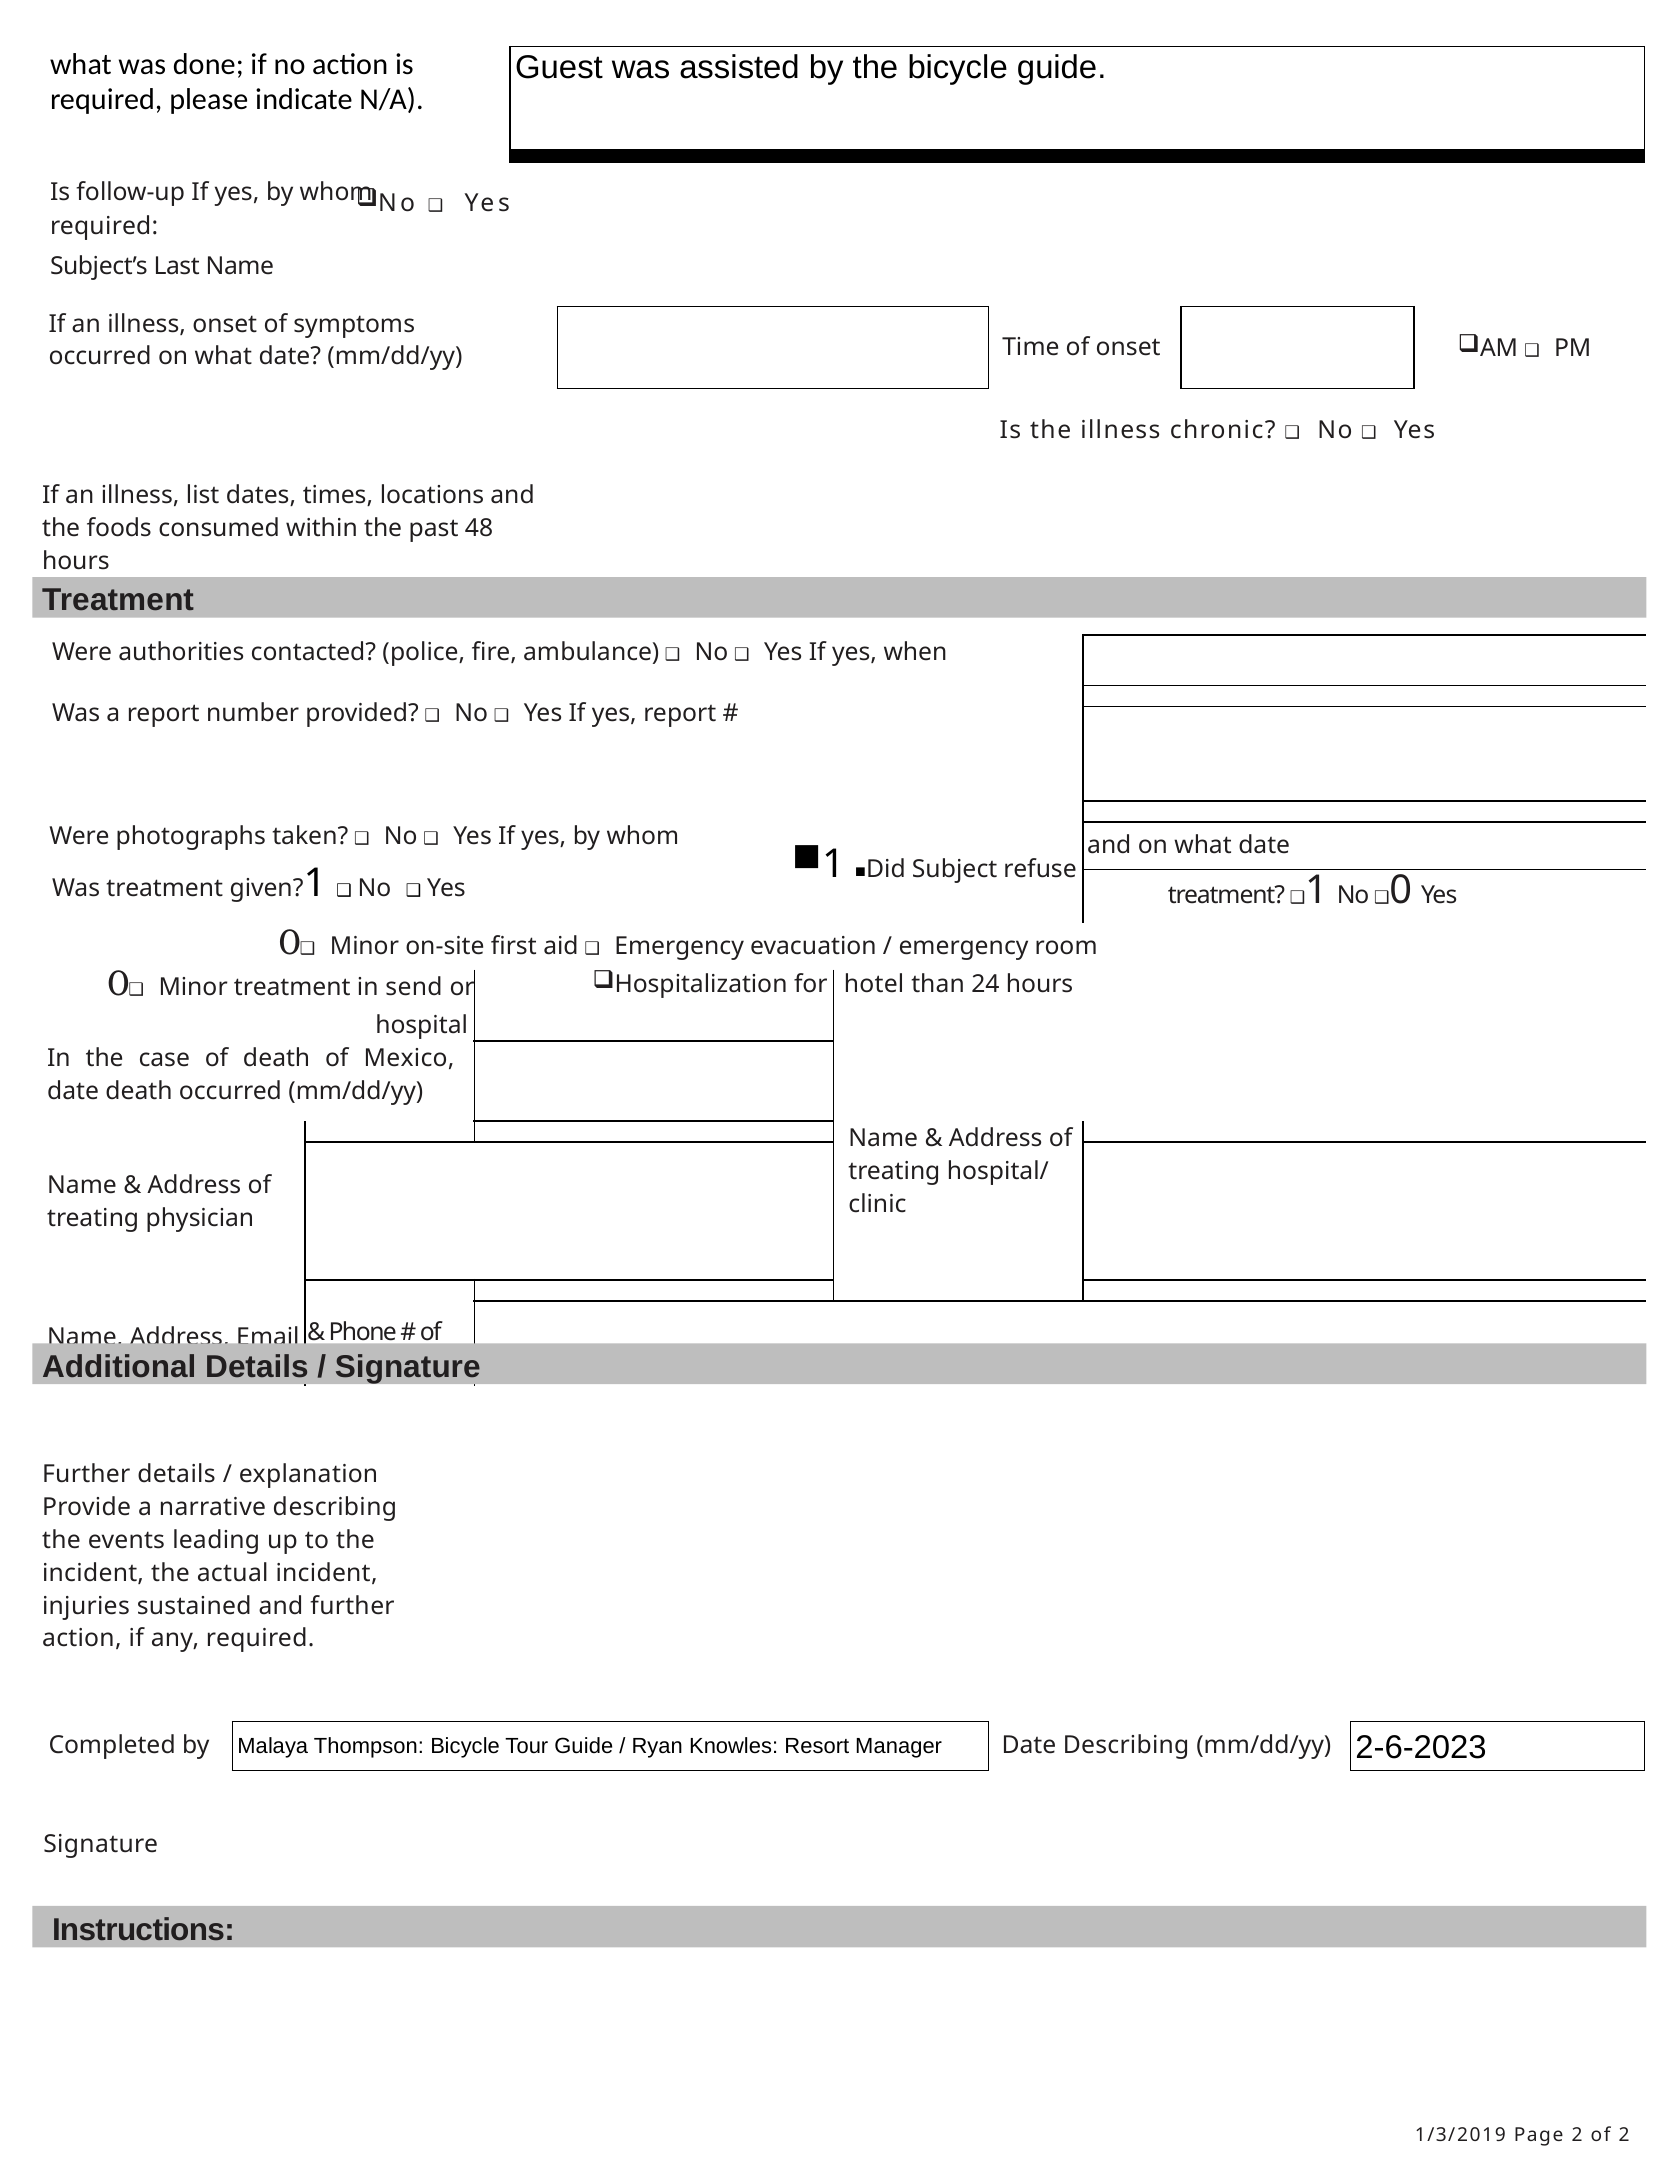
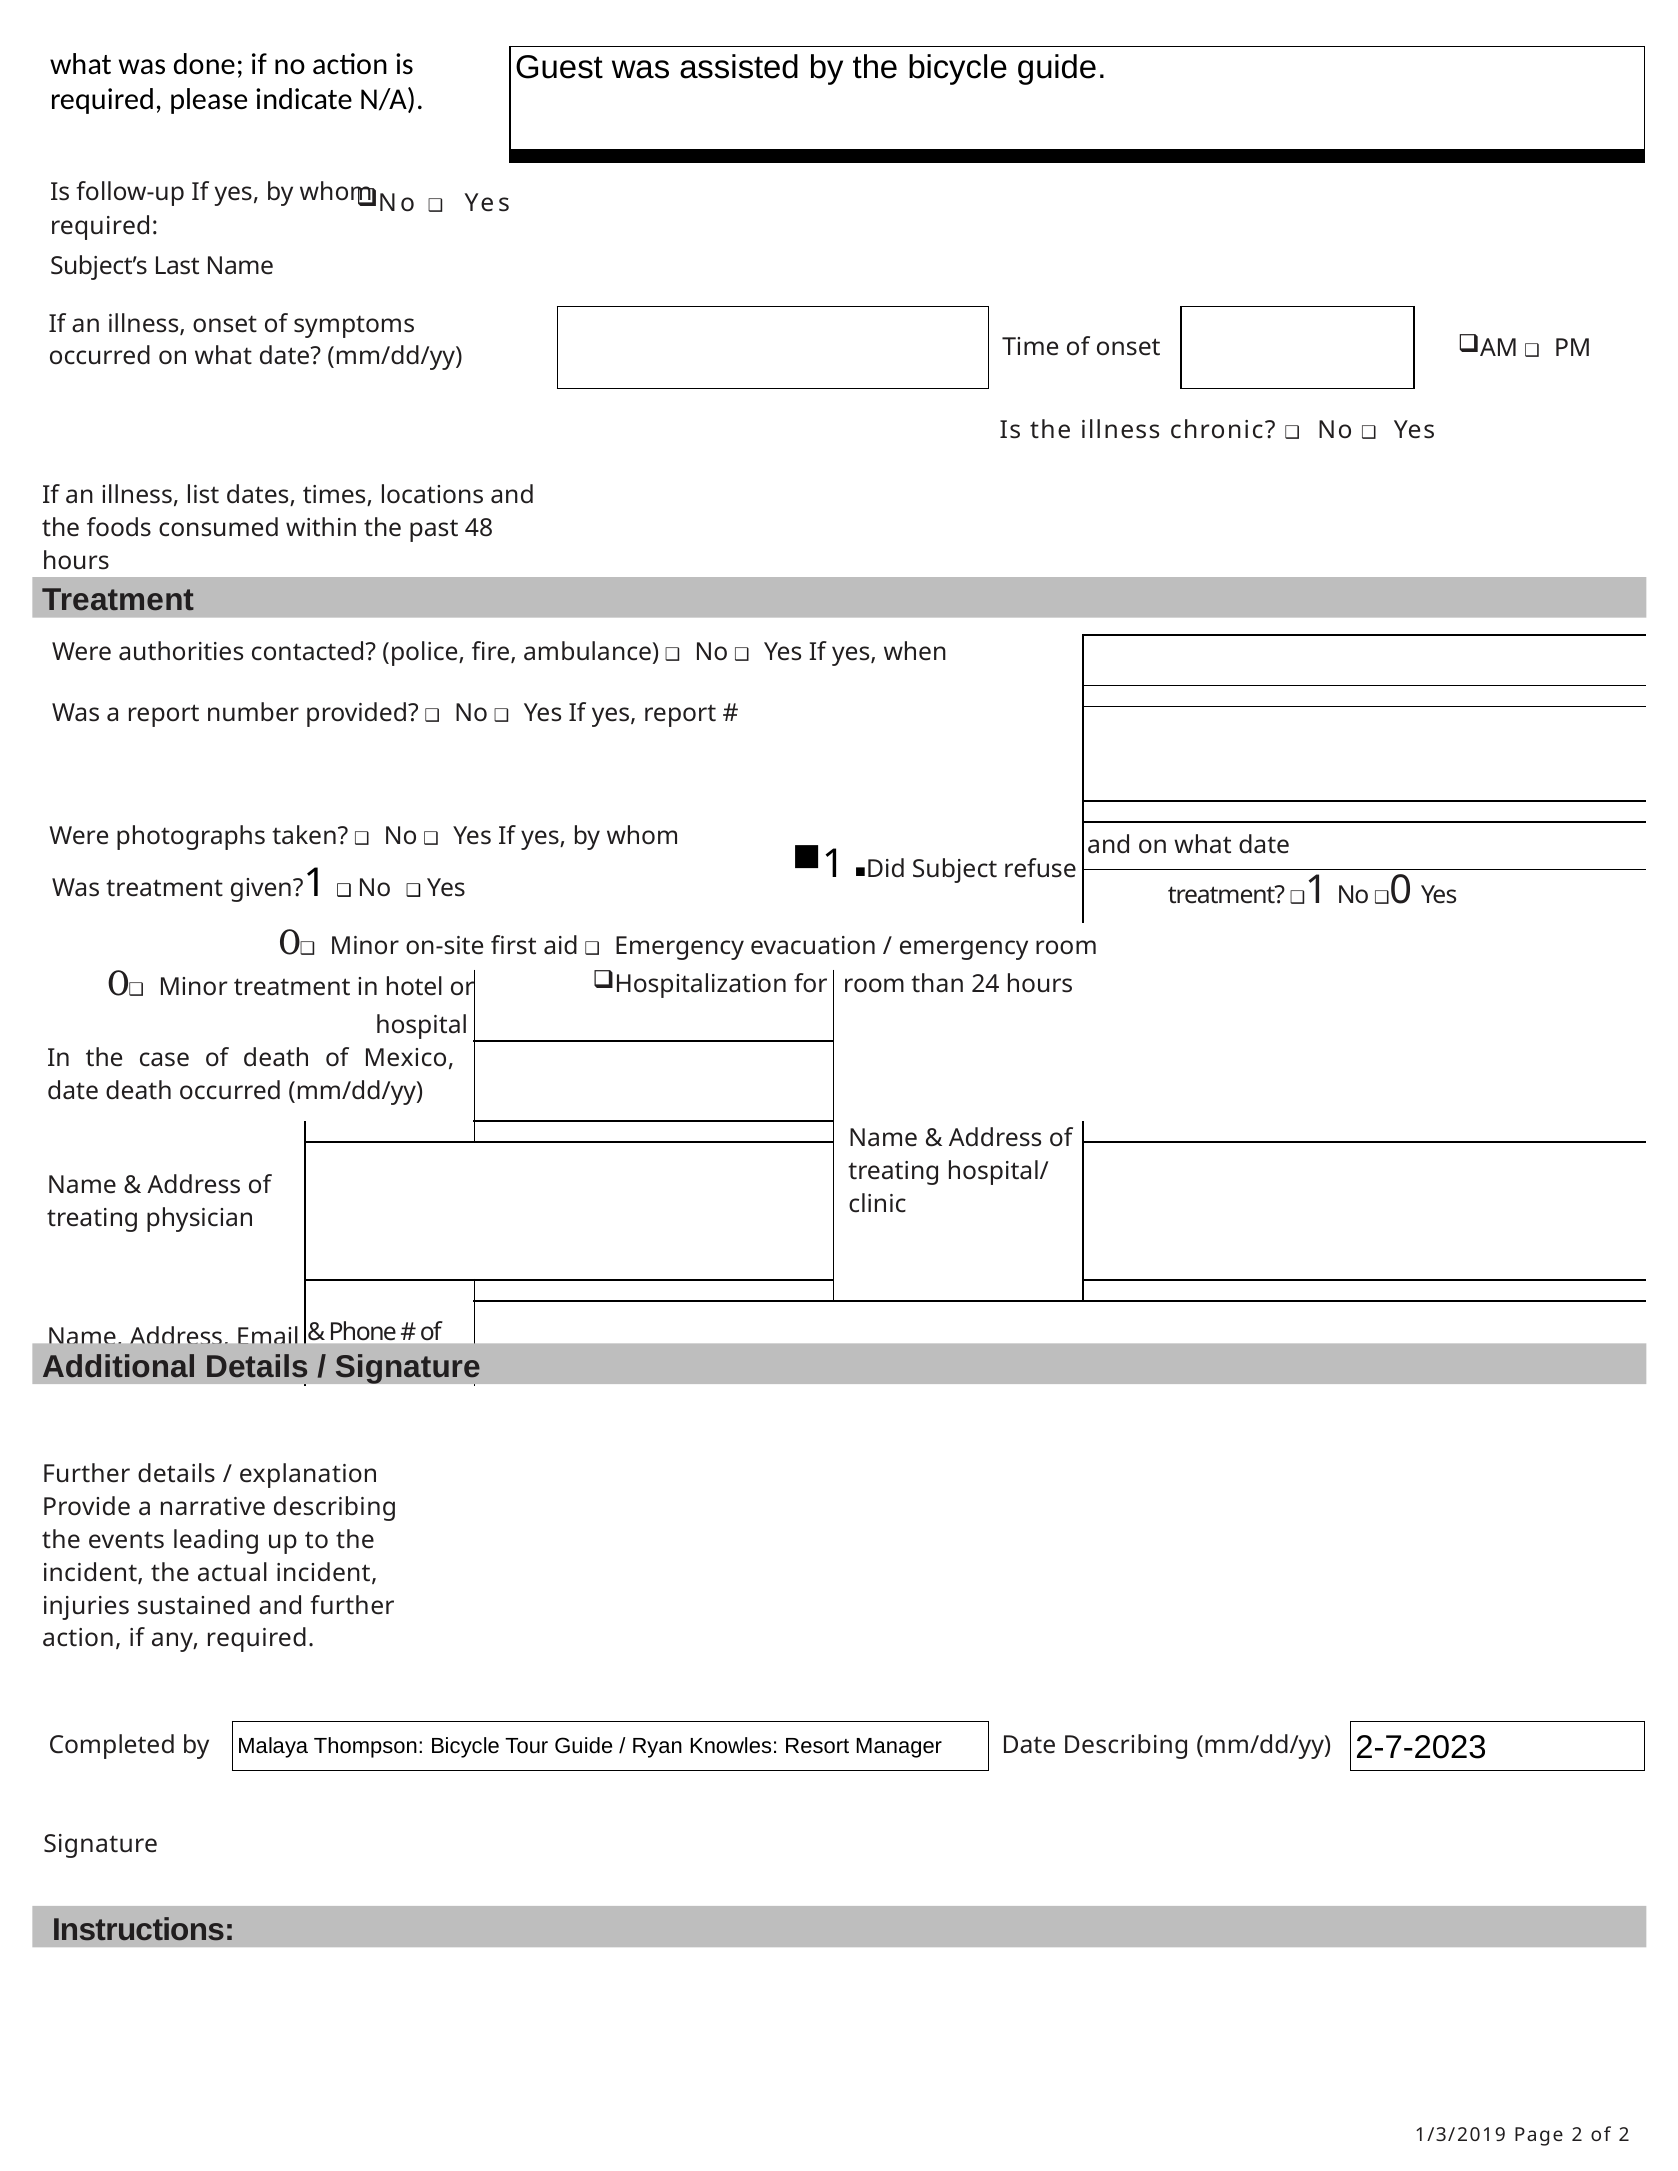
send: send -> hotel
for hotel: hotel -> room
2-6-2023: 2-6-2023 -> 2-7-2023
